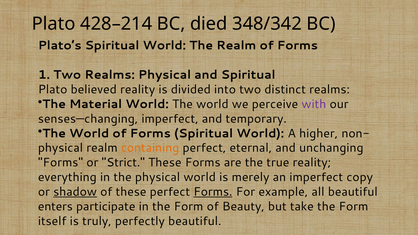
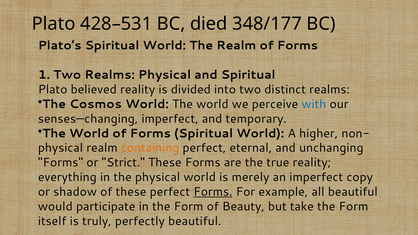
428–214: 428–214 -> 428–531
348/342: 348/342 -> 348/177
Material: Material -> Cosmos
with colour: purple -> blue
shadow underline: present -> none
enters: enters -> would
